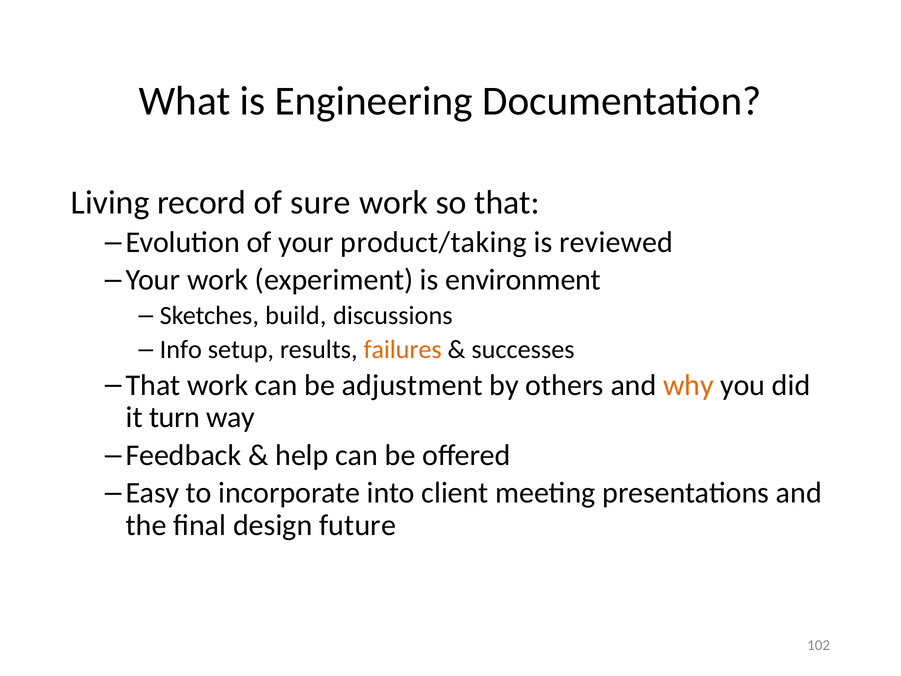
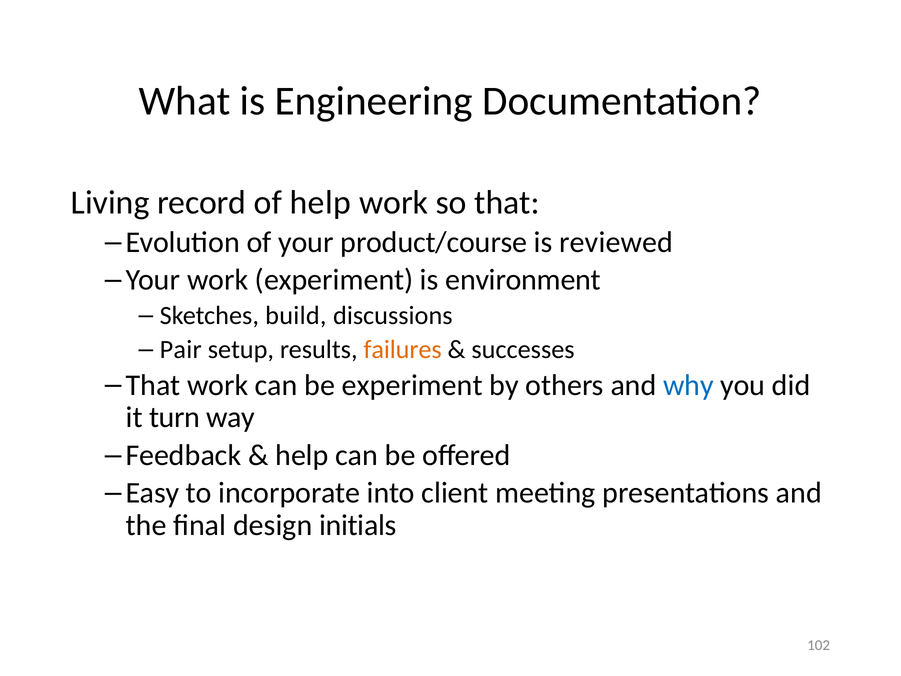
of sure: sure -> help
product/taking: product/taking -> product/course
Info: Info -> Pair
be adjustment: adjustment -> experiment
why colour: orange -> blue
future: future -> initials
